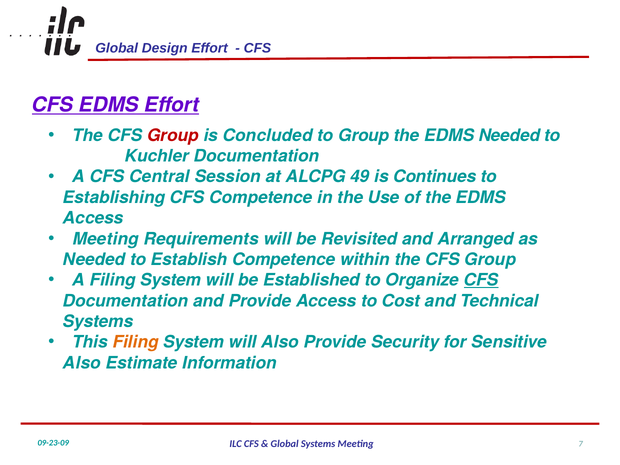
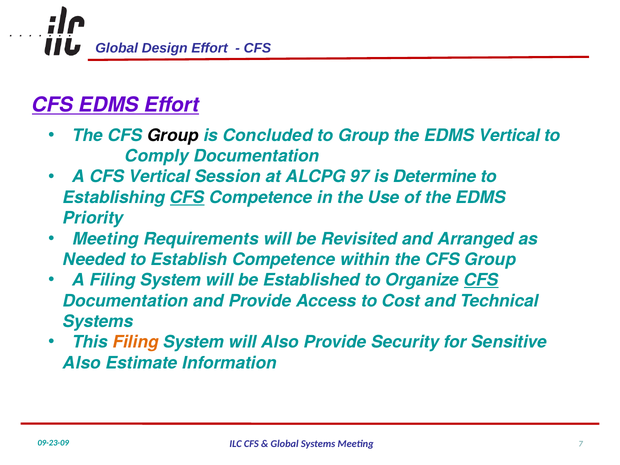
Group at (173, 135) colour: red -> black
EDMS Needed: Needed -> Vertical
Kuchler: Kuchler -> Comply
CFS Central: Central -> Vertical
49: 49 -> 97
Continues: Continues -> Determine
CFS at (187, 197) underline: none -> present
Access at (93, 218): Access -> Priority
